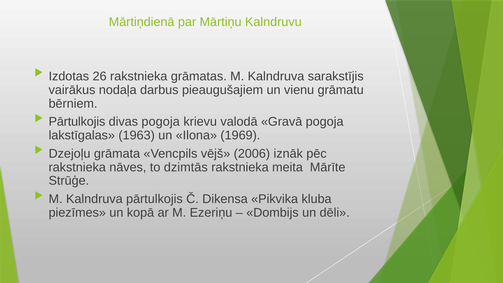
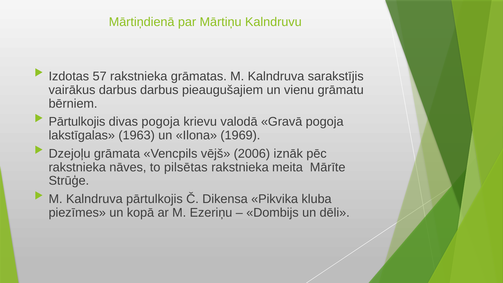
26: 26 -> 57
vairākus nodaļa: nodaļa -> darbus
dzimtās: dzimtās -> pilsētas
